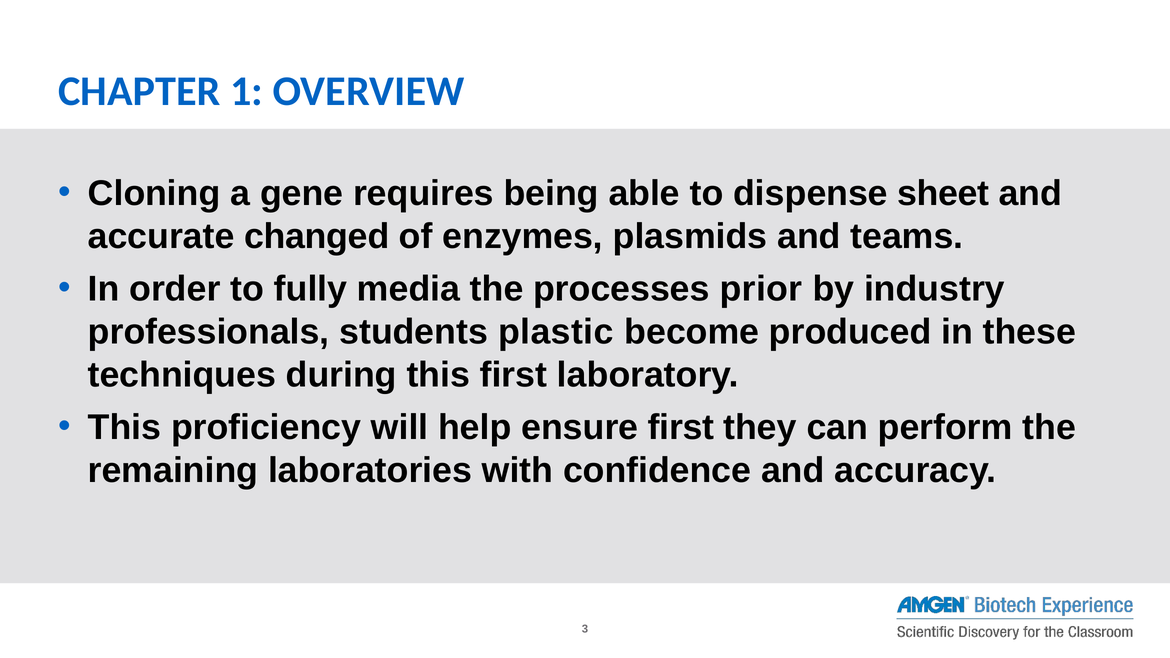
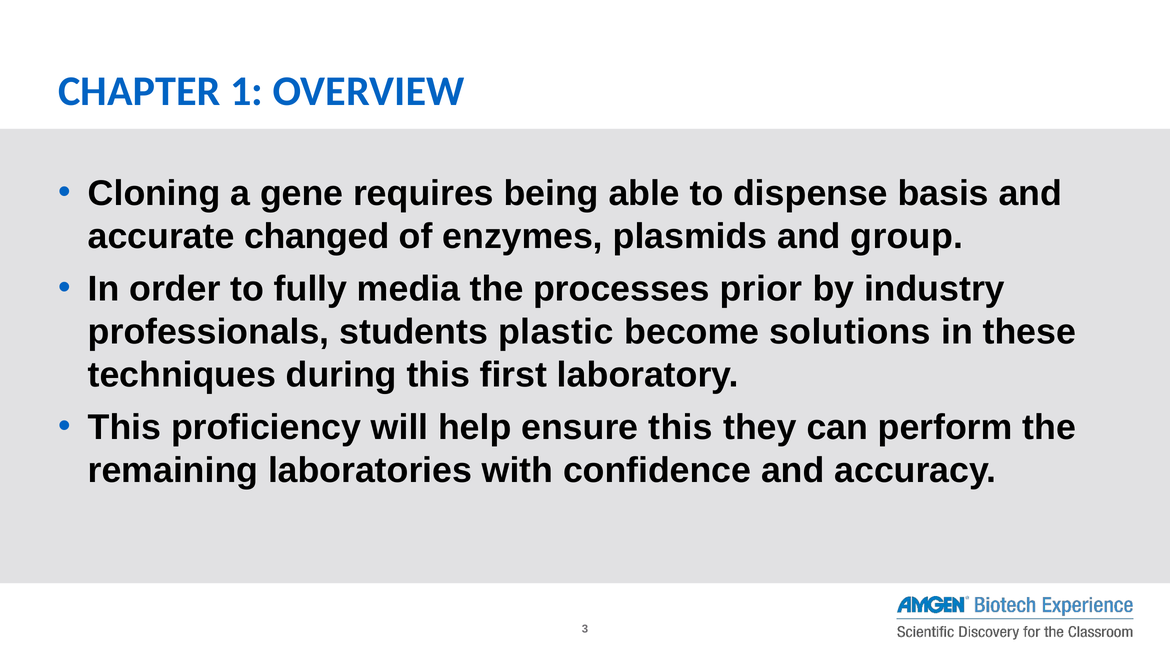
sheet: sheet -> basis
teams: teams -> group
produced: produced -> solutions
ensure first: first -> this
